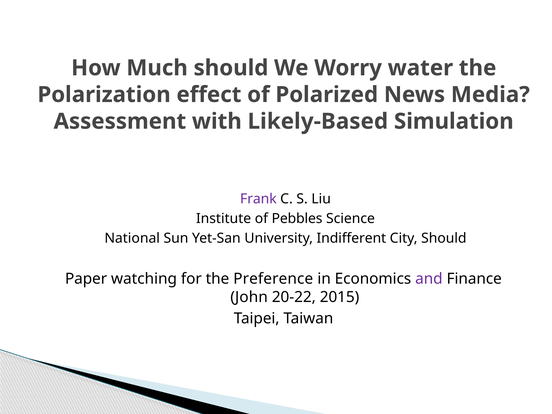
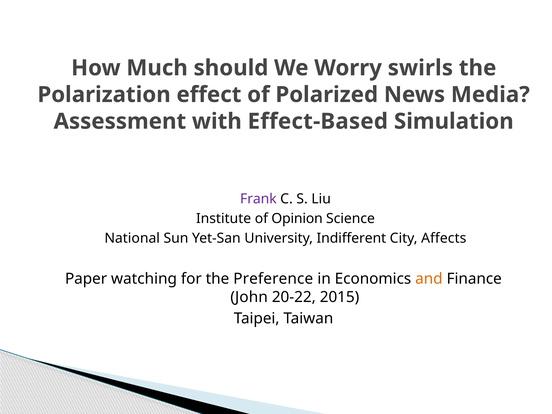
water: water -> swirls
Likely-Based: Likely-Based -> Effect-Based
Pebbles: Pebbles -> Opinion
City Should: Should -> Affects
and colour: purple -> orange
